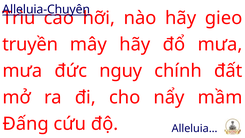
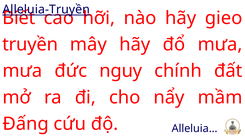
Alleluia-Chuyên: Alleluia-Chuyên -> Alleluia-Truyền
Trìu: Trìu -> Biết
